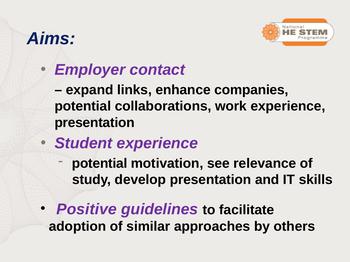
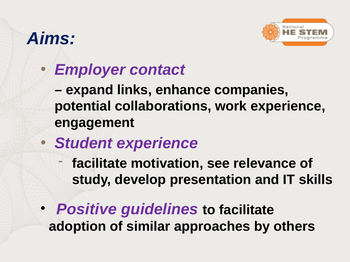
presentation at (95, 123): presentation -> engagement
potential at (100, 164): potential -> facilitate
